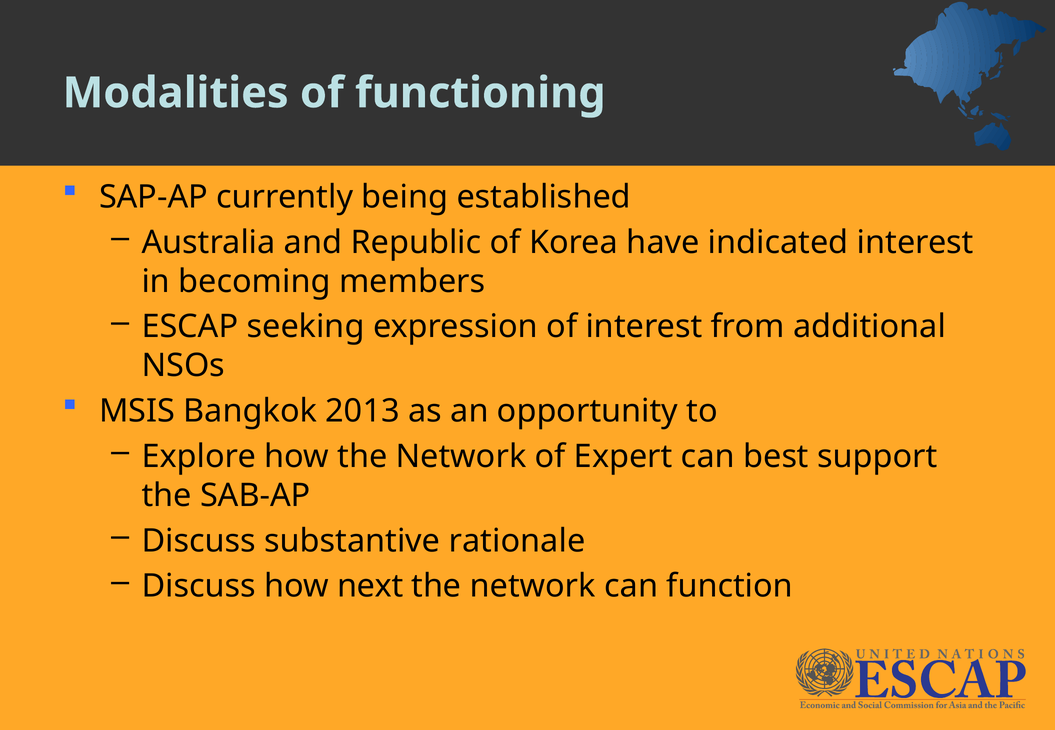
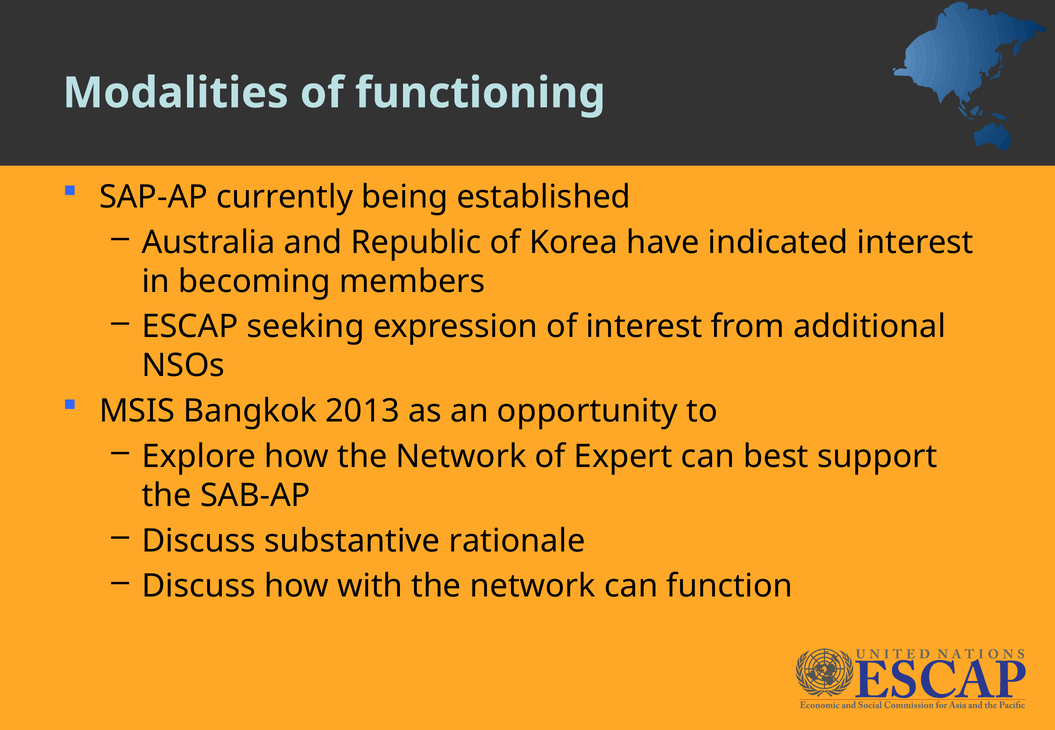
next: next -> with
